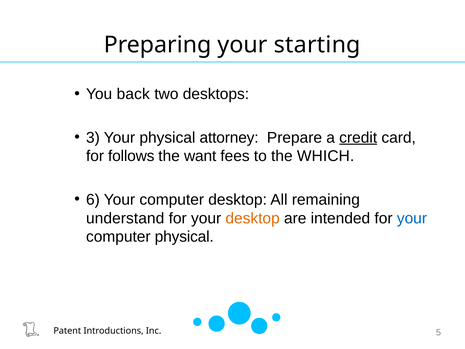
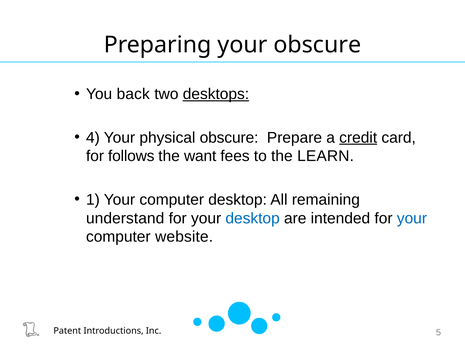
your starting: starting -> obscure
desktops underline: none -> present
3: 3 -> 4
physical attorney: attorney -> obscure
WHICH: WHICH -> LEARN
6: 6 -> 1
desktop at (253, 218) colour: orange -> blue
computer physical: physical -> website
